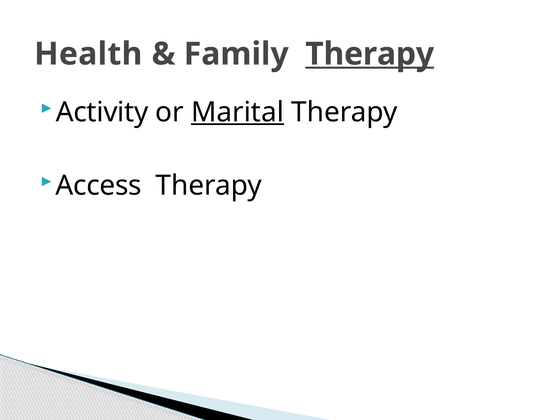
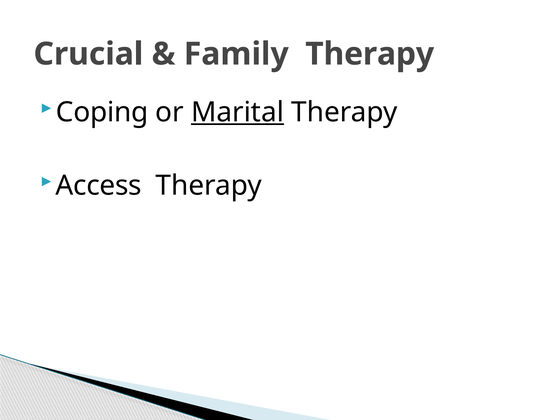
Health: Health -> Crucial
Therapy at (370, 54) underline: present -> none
Activity: Activity -> Coping
